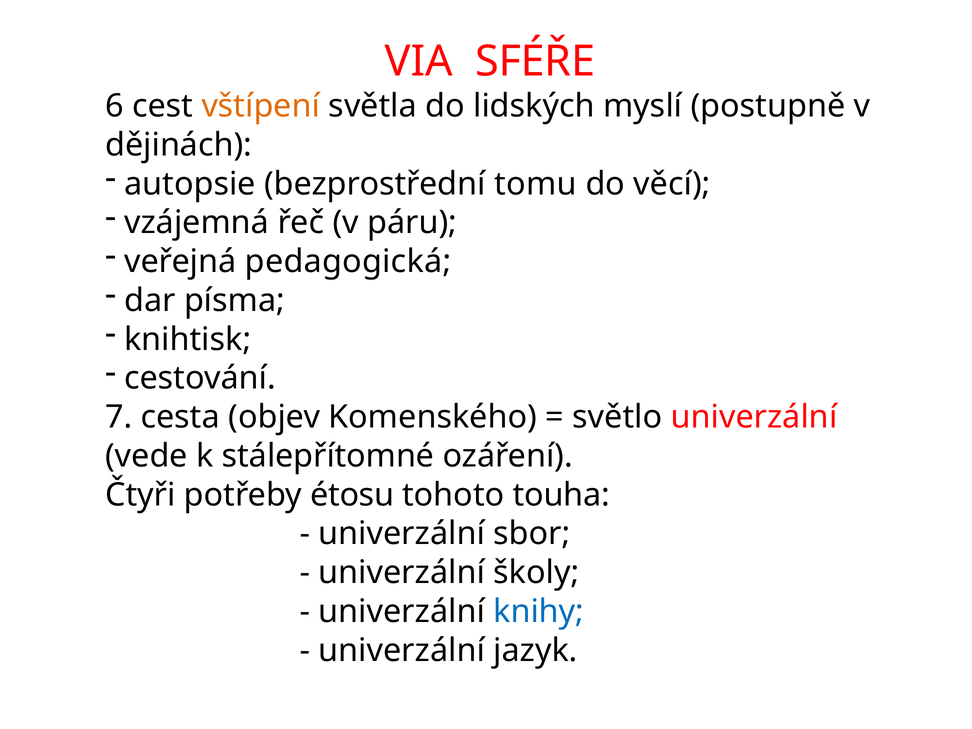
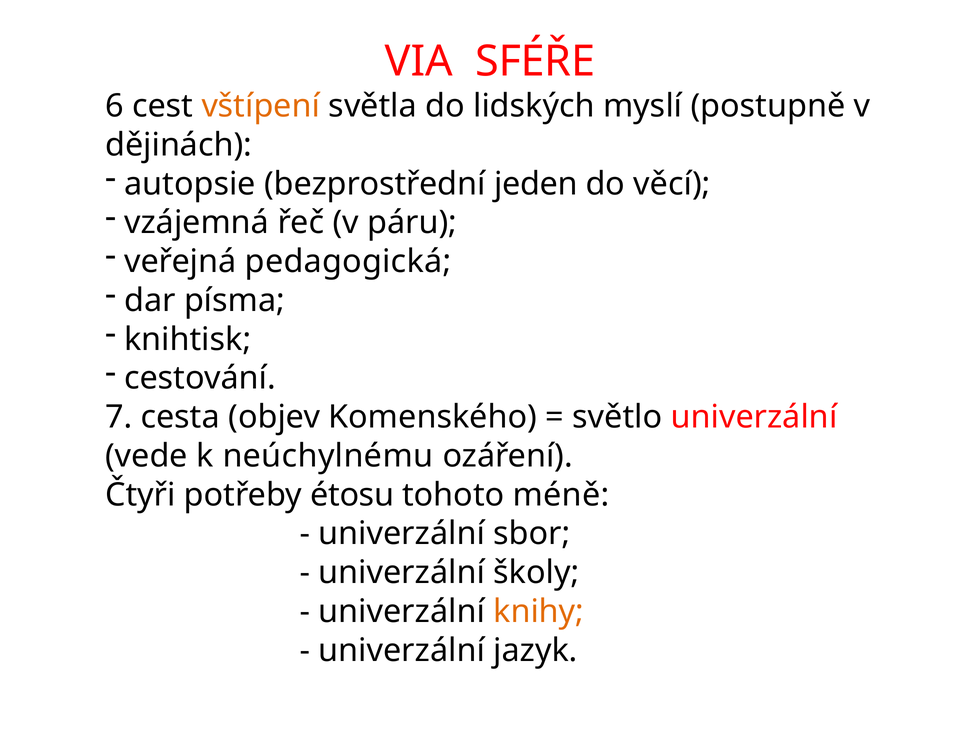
tomu: tomu -> jeden
stálepřítomné: stálepřítomné -> neúchylnému
touha: touha -> méně
knihy colour: blue -> orange
